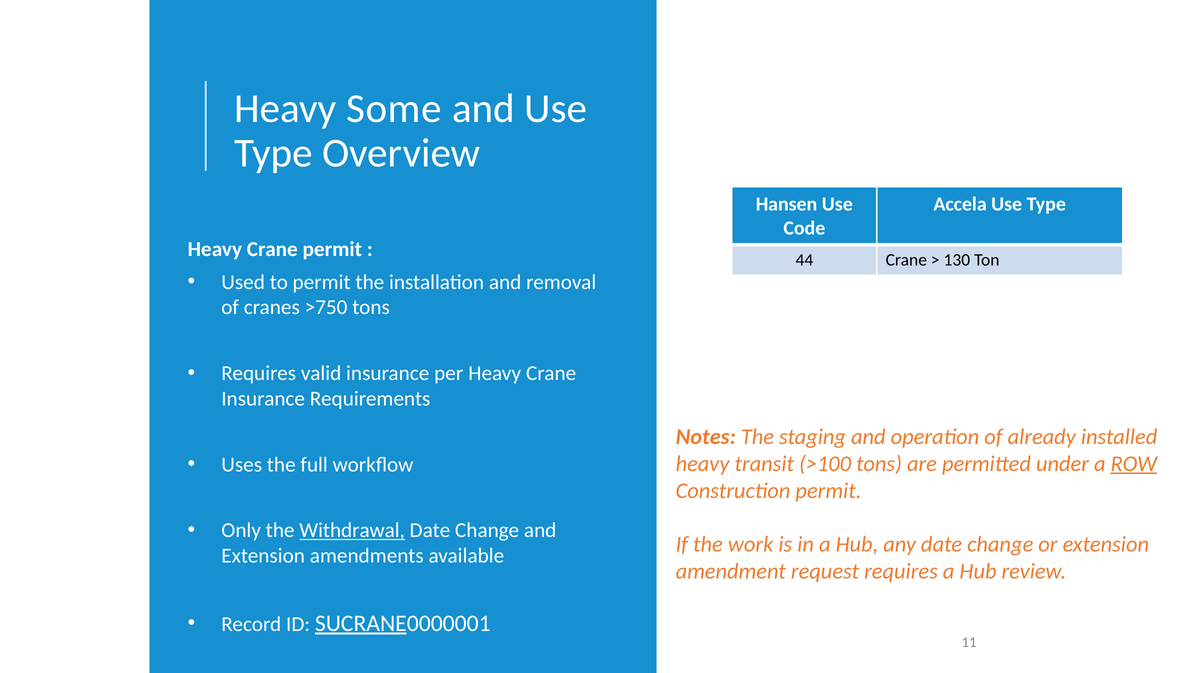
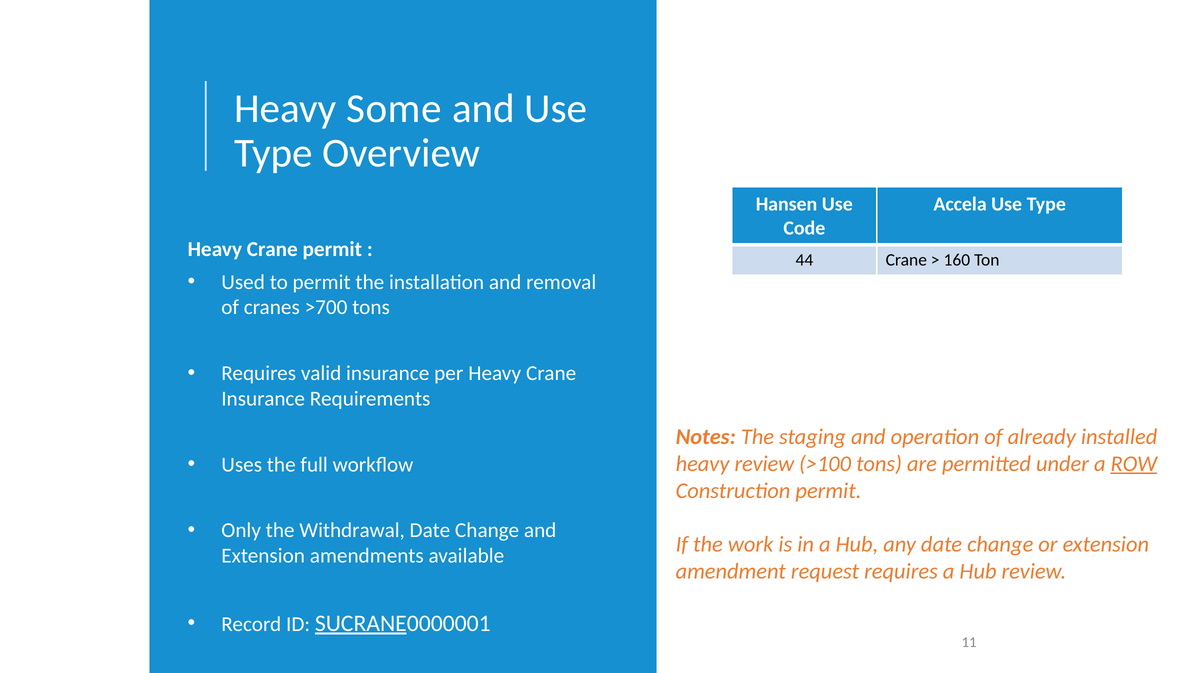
130: 130 -> 160
>750: >750 -> >700
heavy transit: transit -> review
Withdrawal underline: present -> none
